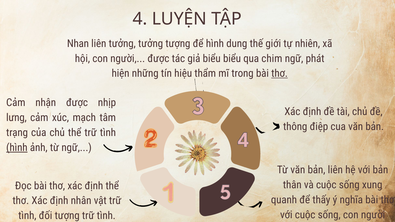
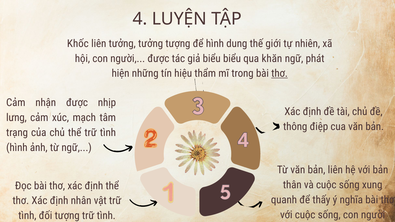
Nhan: Nhan -> Khốc
chim: chim -> khăn
hình at (17, 148) underline: present -> none
